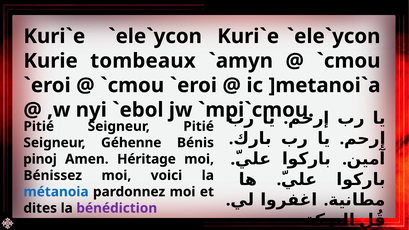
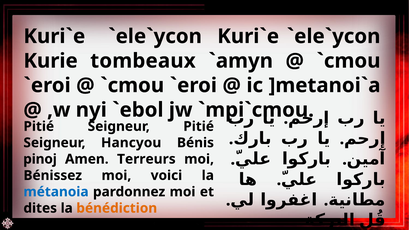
Géhenne: Géhenne -> Hancyou
Héritage: Héritage -> Terreurs
bénédiction colour: purple -> orange
